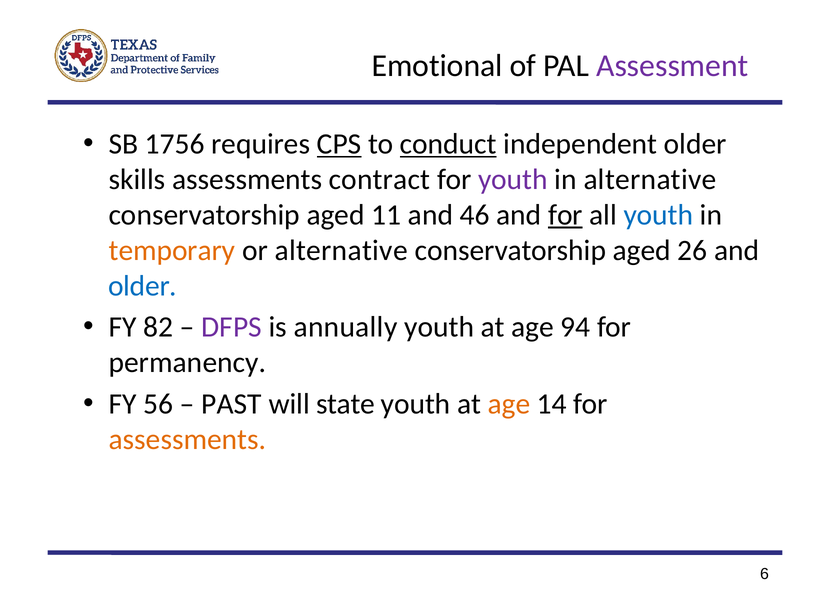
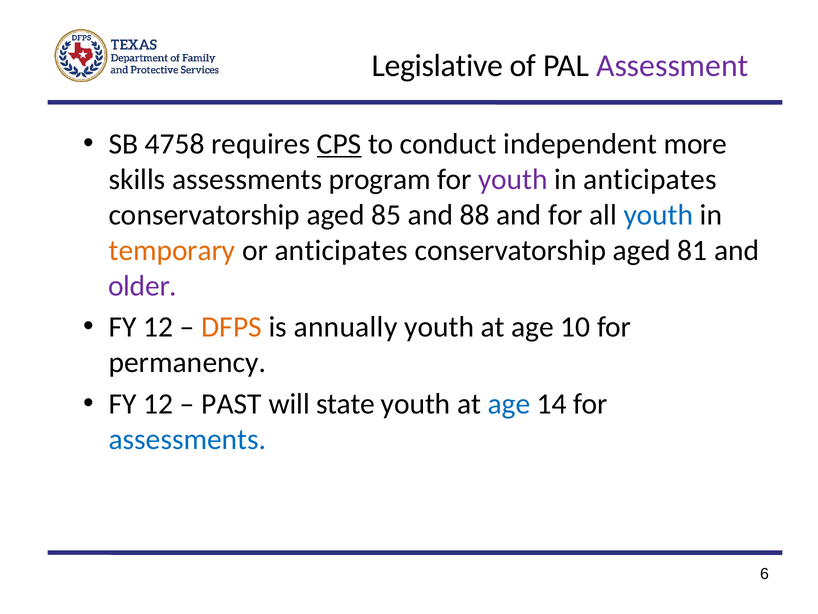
Emotional: Emotional -> Legislative
1756: 1756 -> 4758
conduct underline: present -> none
independent older: older -> more
contract: contract -> program
in alternative: alternative -> anticipates
11: 11 -> 85
46: 46 -> 88
for at (565, 215) underline: present -> none
or alternative: alternative -> anticipates
26: 26 -> 81
older at (143, 286) colour: blue -> purple
82 at (158, 327): 82 -> 12
DFPS colour: purple -> orange
94: 94 -> 10
56 at (158, 404): 56 -> 12
age at (509, 404) colour: orange -> blue
assessments at (187, 439) colour: orange -> blue
